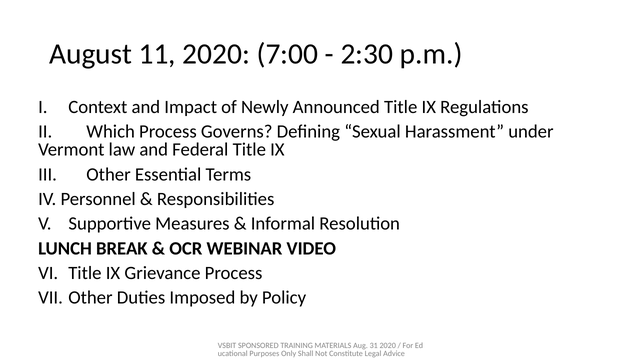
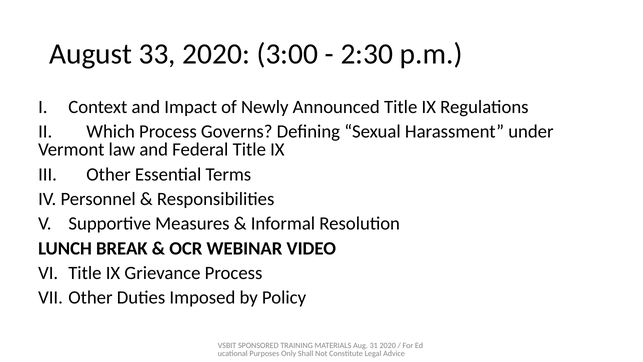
11: 11 -> 33
7:00: 7:00 -> 3:00
